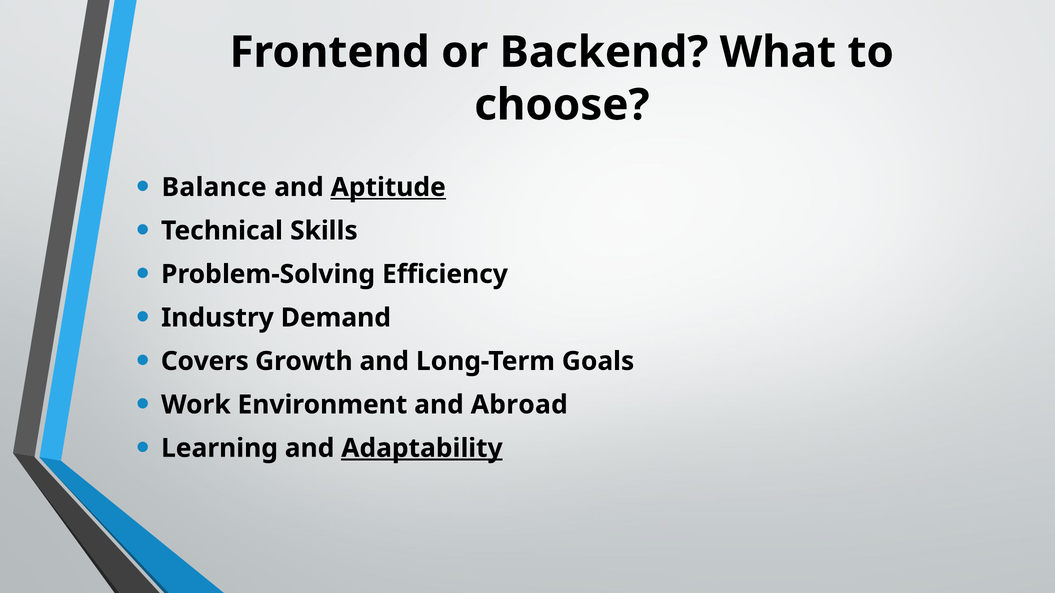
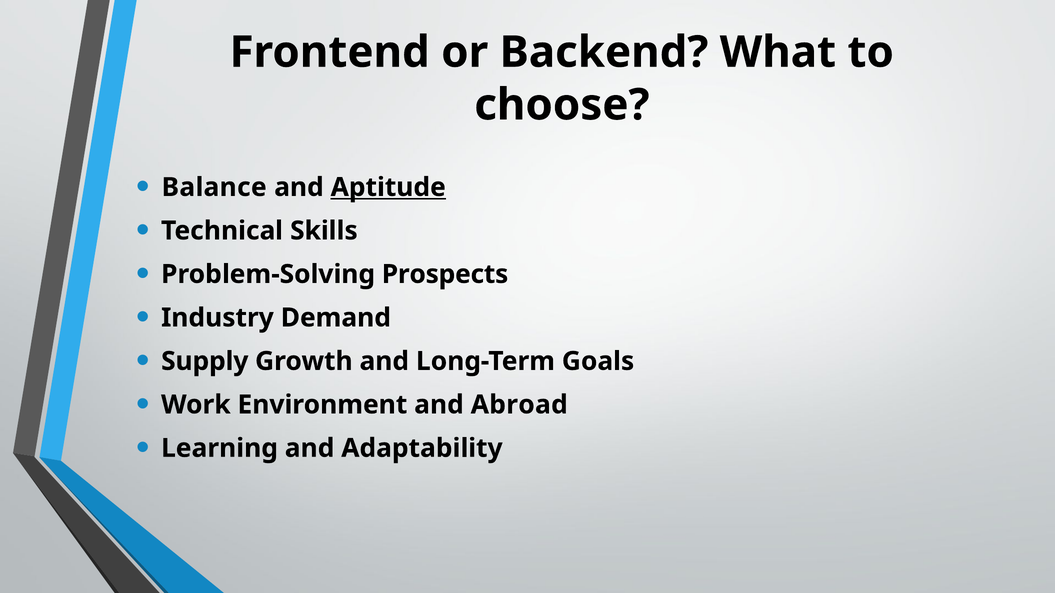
Efficiency: Efficiency -> Prospects
Covers: Covers -> Supply
Adaptability underline: present -> none
